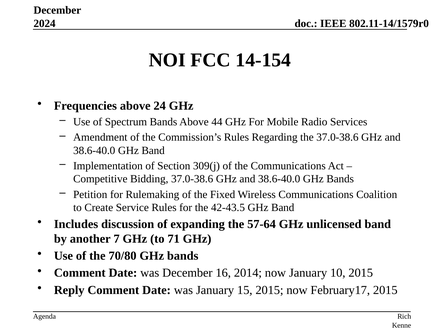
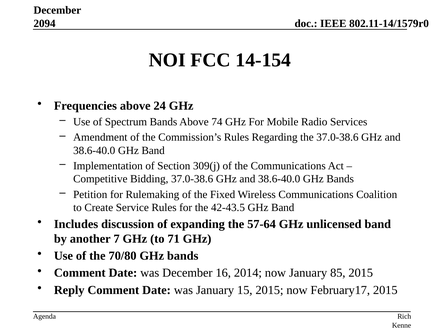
2024: 2024 -> 2094
44: 44 -> 74
10: 10 -> 85
